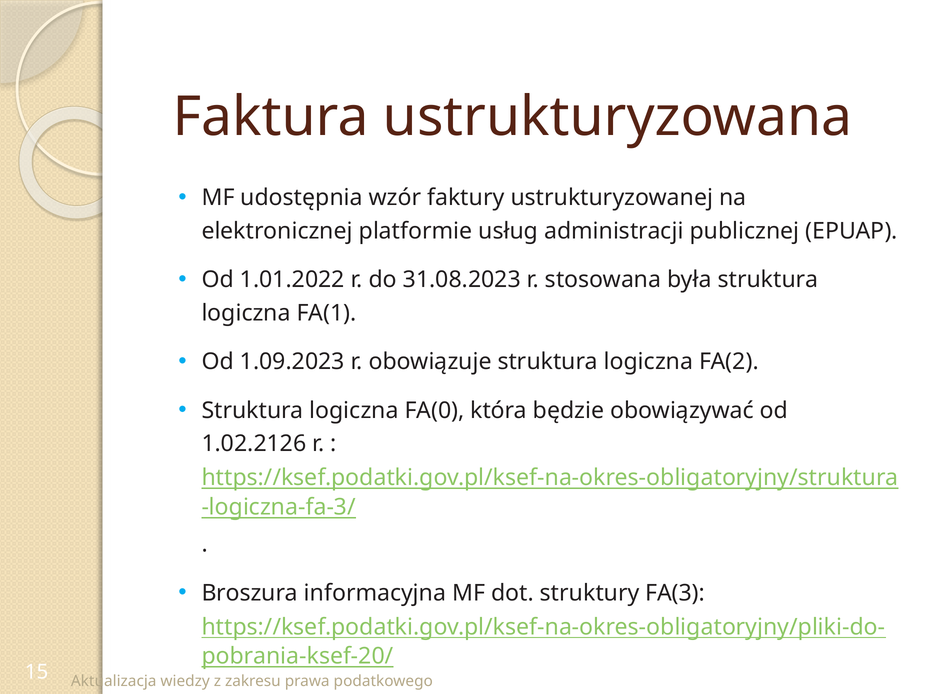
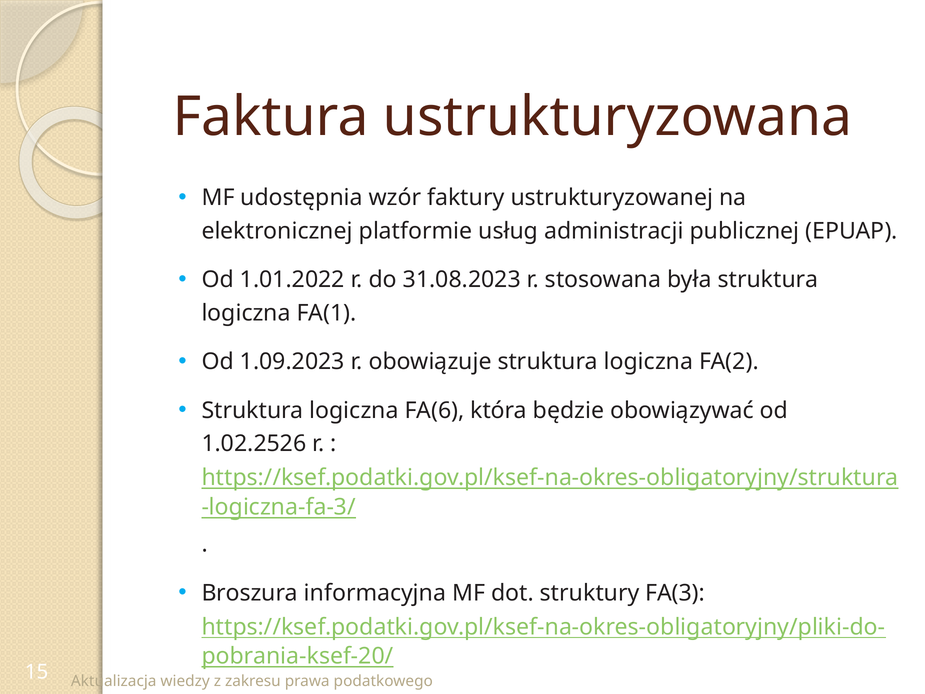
FA(0: FA(0 -> FA(6
1.02.2126: 1.02.2126 -> 1.02.2526
